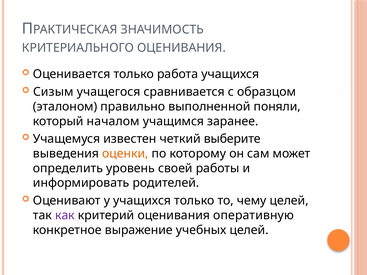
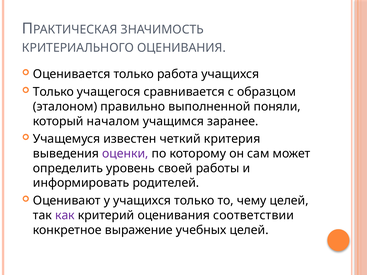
Сизым at (53, 92): Сизым -> Только
выберите: выберите -> критерия
оценки colour: orange -> purple
оперативную: оперативную -> соответствии
